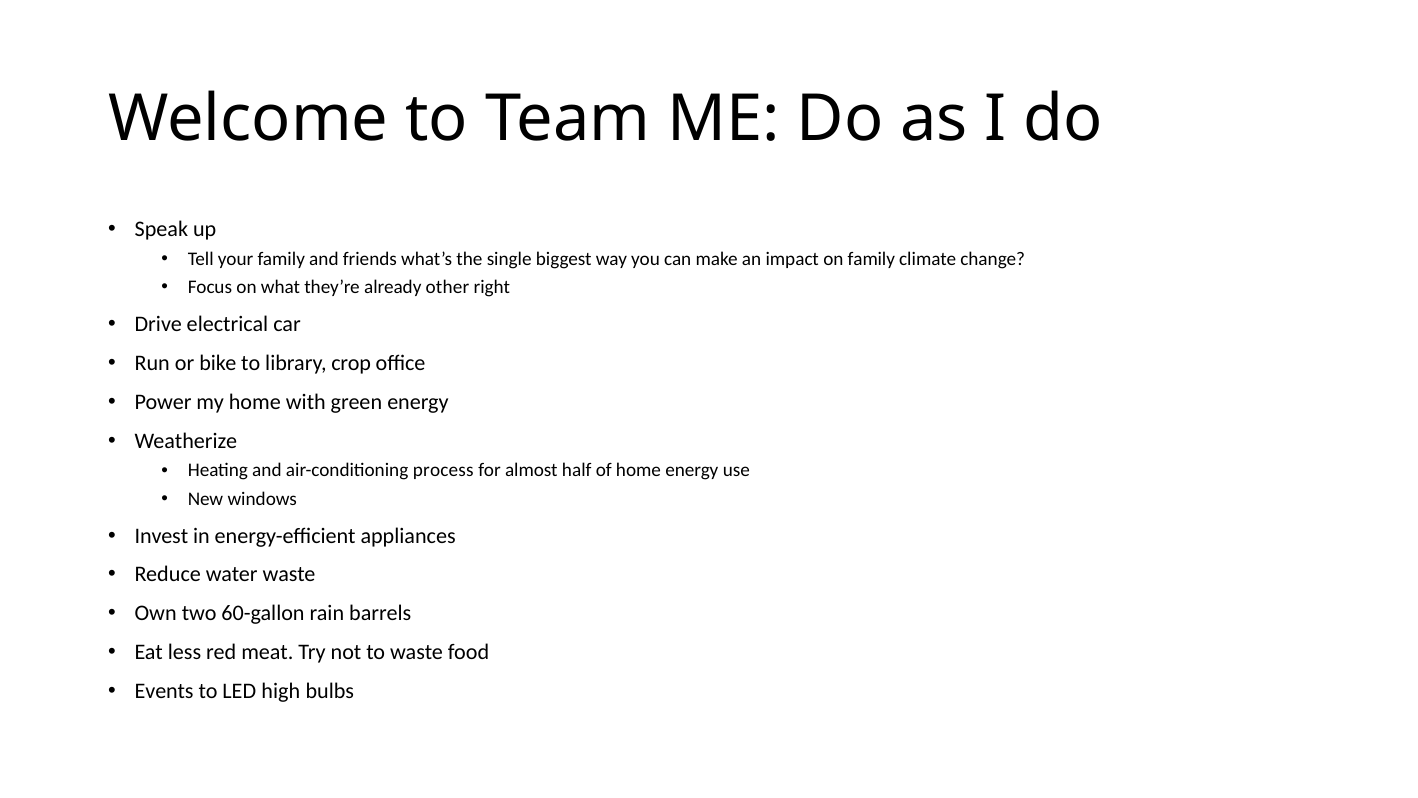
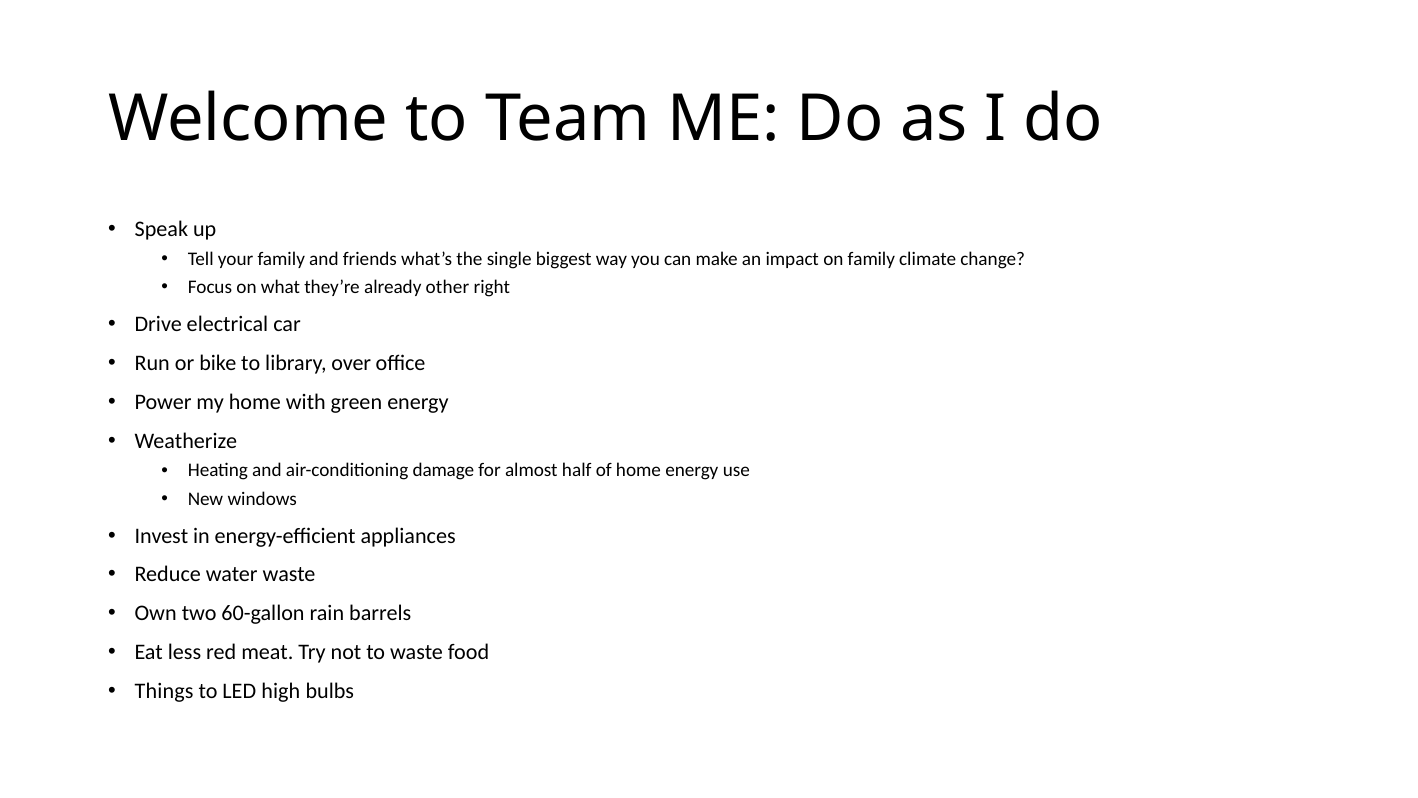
crop: crop -> over
process: process -> damage
Events: Events -> Things
